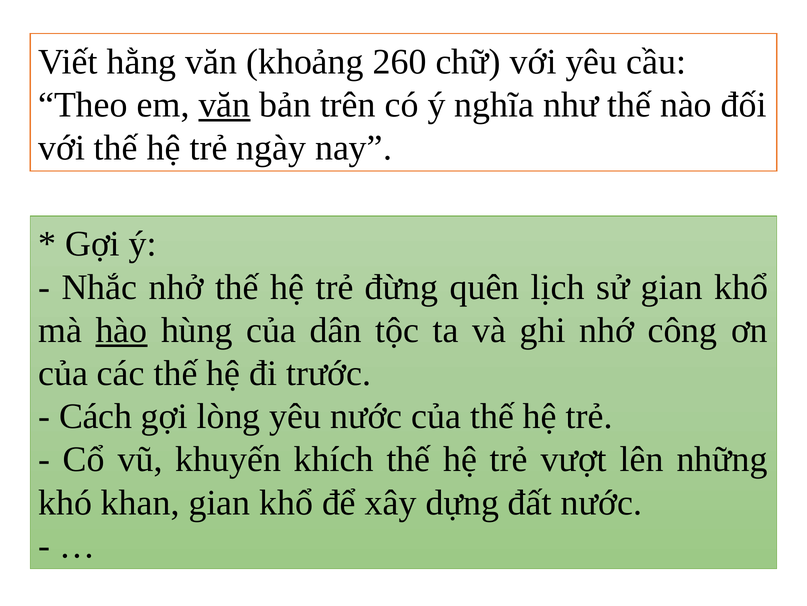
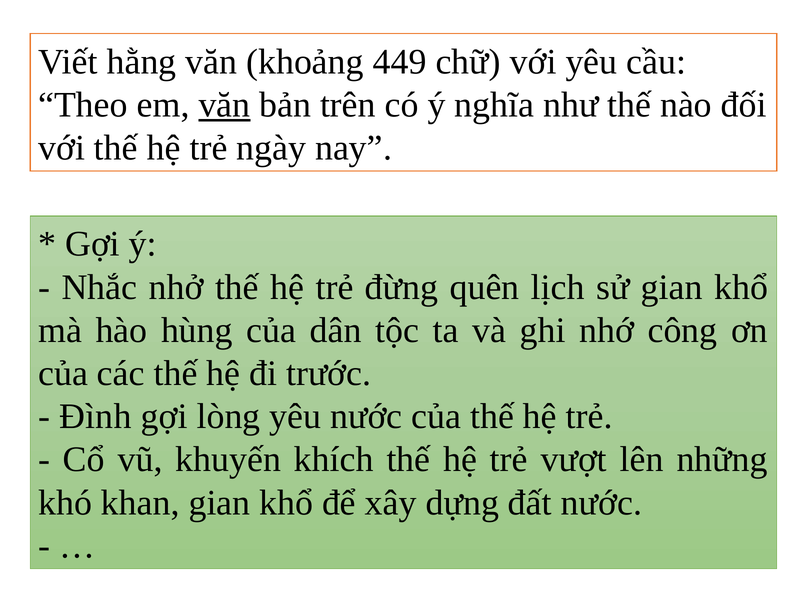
260: 260 -> 449
hào underline: present -> none
Cách: Cách -> Đình
